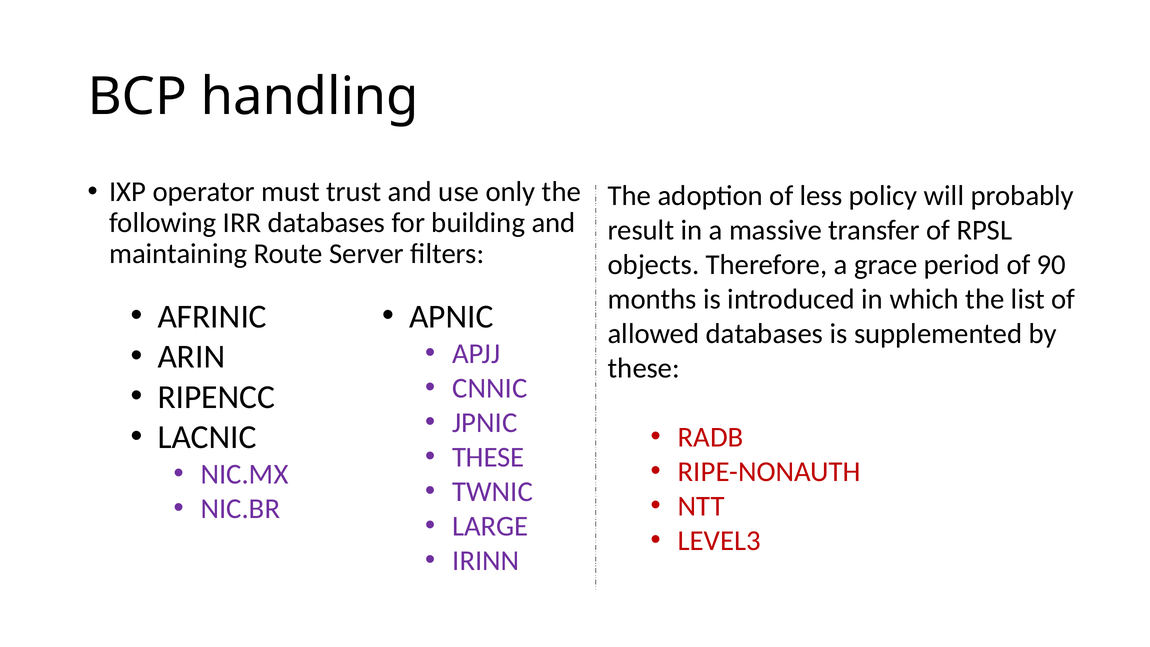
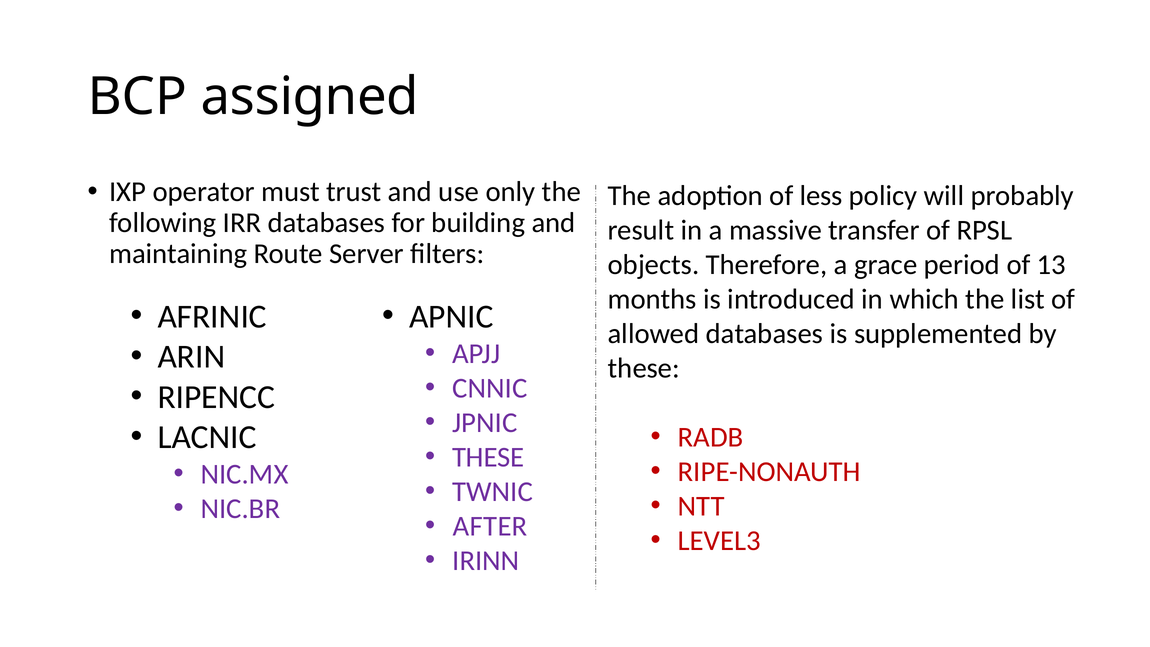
handling: handling -> assigned
90: 90 -> 13
LARGE: LARGE -> AFTER
